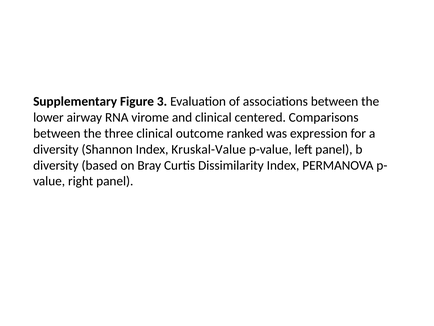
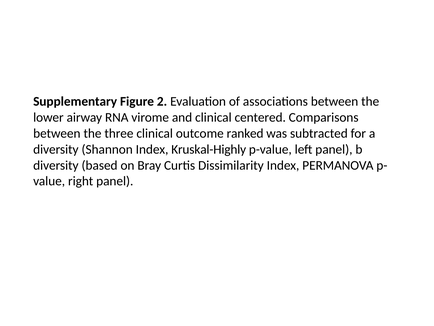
3: 3 -> 2
expression: expression -> subtracted
Kruskal-Value: Kruskal-Value -> Kruskal-Highly
